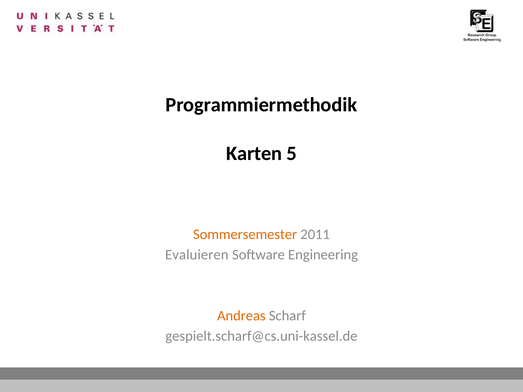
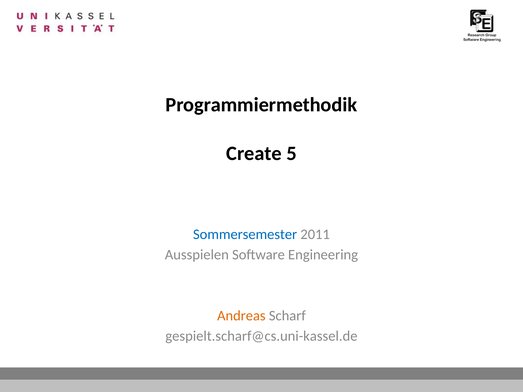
Karten: Karten -> Create
Sommersemester colour: orange -> blue
Evaluieren: Evaluieren -> Ausspielen
